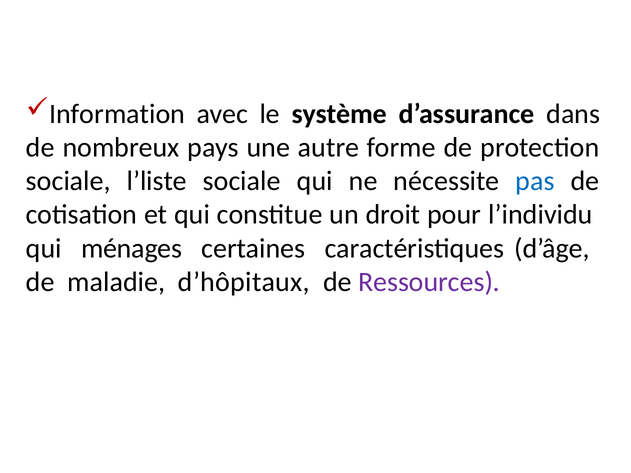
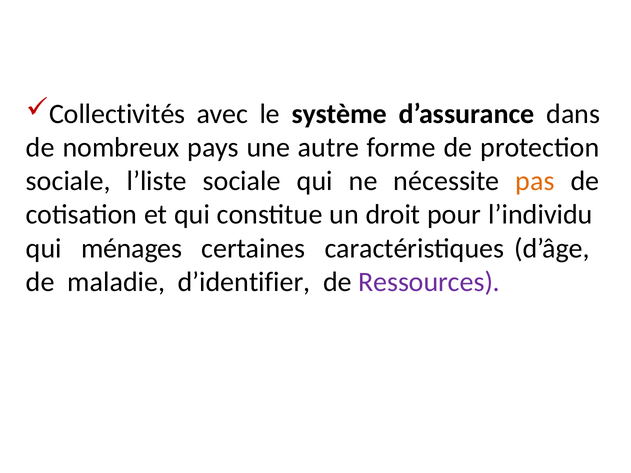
Information: Information -> Collectivités
pas colour: blue -> orange
d’hôpitaux: d’hôpitaux -> d’identifier
